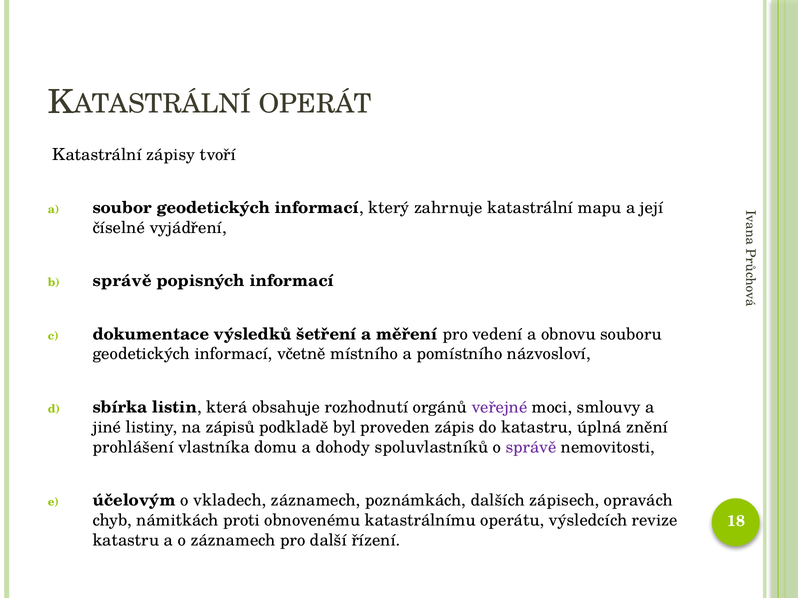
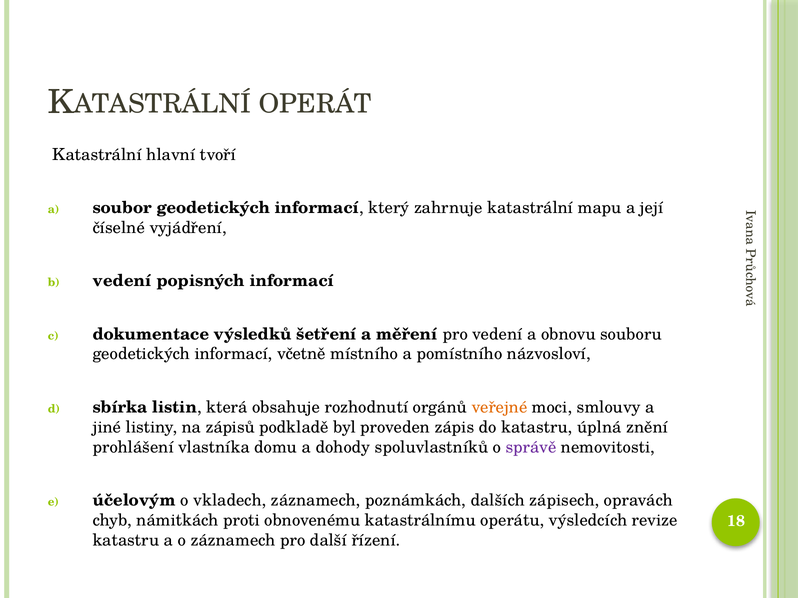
zápisy: zápisy -> hlavní
správě at (122, 281): správě -> vedení
veřejné colour: purple -> orange
